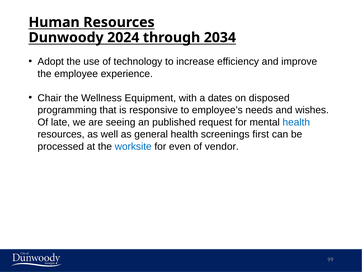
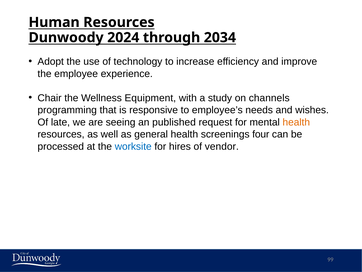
dates: dates -> study
disposed: disposed -> channels
health at (296, 122) colour: blue -> orange
first: first -> four
even: even -> hires
